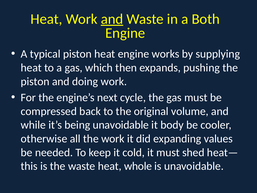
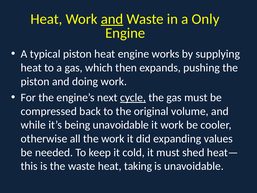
Both: Both -> Only
cycle underline: none -> present
it body: body -> work
whole: whole -> taking
